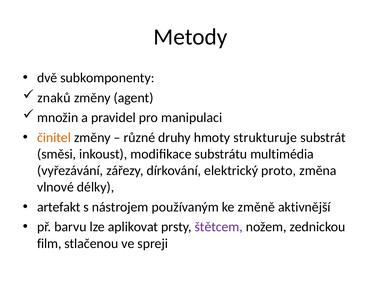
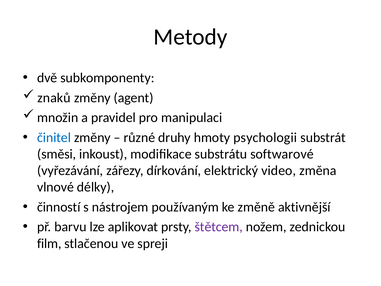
činitel colour: orange -> blue
strukturuje: strukturuje -> psychologii
multimédia: multimédia -> softwarové
proto: proto -> video
artefakt: artefakt -> činností
